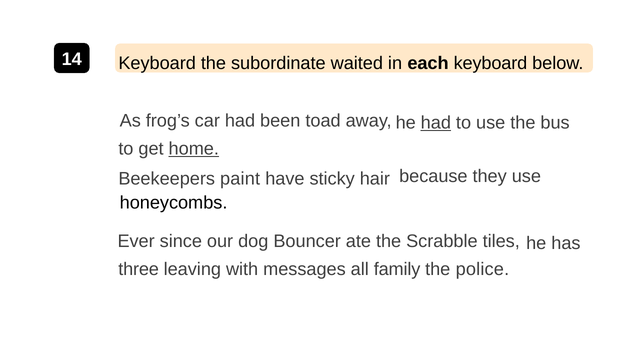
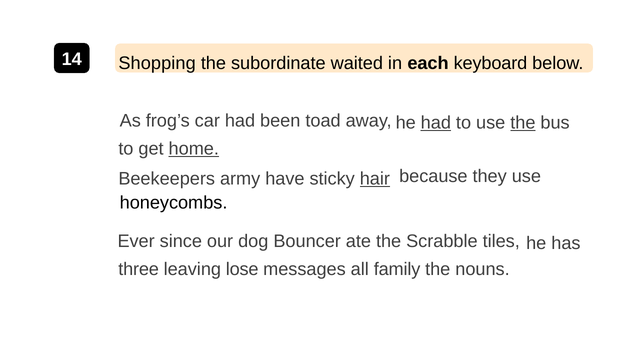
Keyboard at (157, 63): Keyboard -> Shopping
the at (523, 123) underline: none -> present
paint: paint -> army
hair underline: none -> present
with: with -> lose
police: police -> nouns
